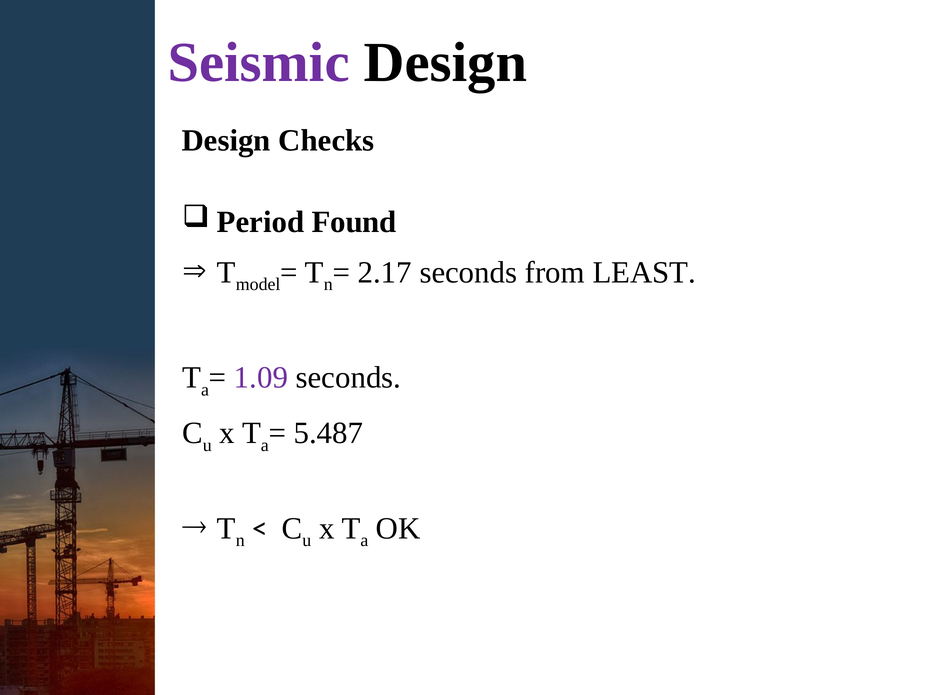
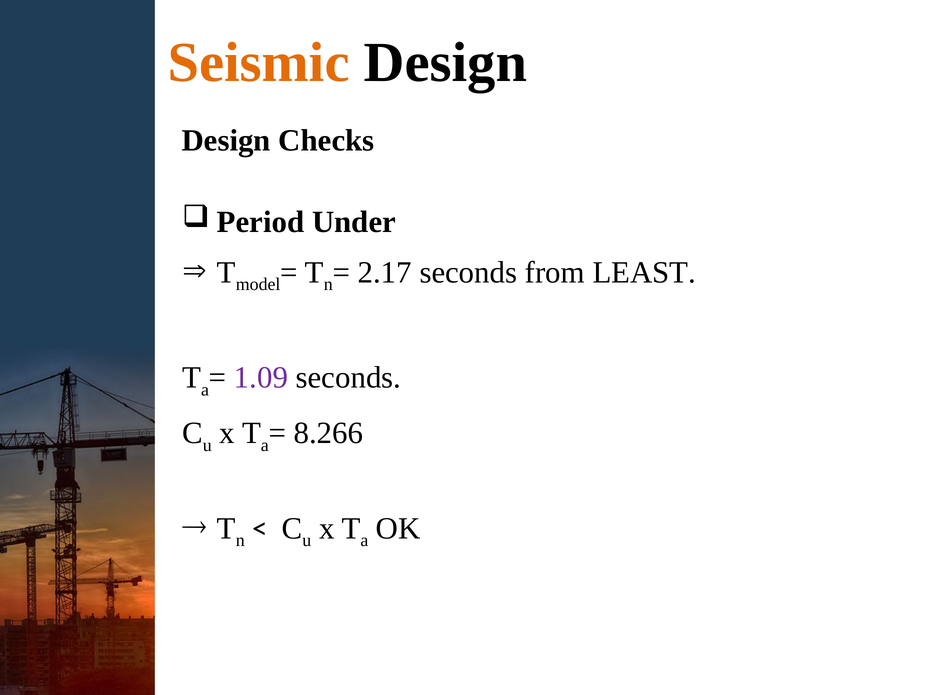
Seismic colour: purple -> orange
Found: Found -> Under
5.487: 5.487 -> 8.266
